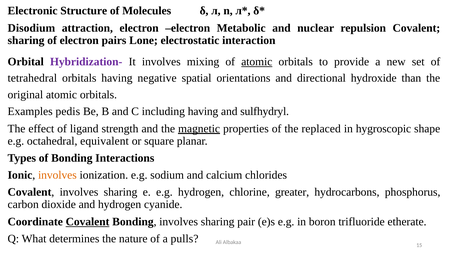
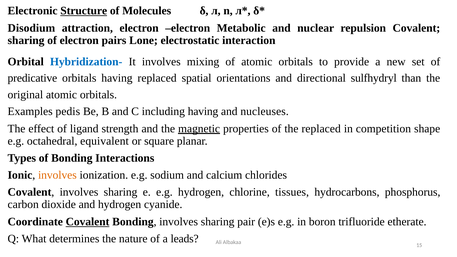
Structure underline: none -> present
Hybridization- colour: purple -> blue
atomic at (257, 62) underline: present -> none
tetrahedral: tetrahedral -> predicative
having negative: negative -> replaced
hydroxide: hydroxide -> sulfhydryl
sulfhydryl: sulfhydryl -> nucleuses
hygroscopic: hygroscopic -> competition
greater: greater -> tissues
pulls: pulls -> leads
